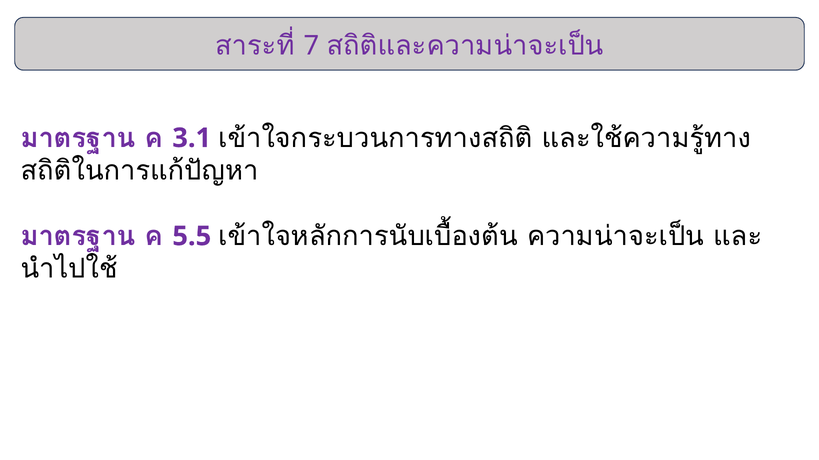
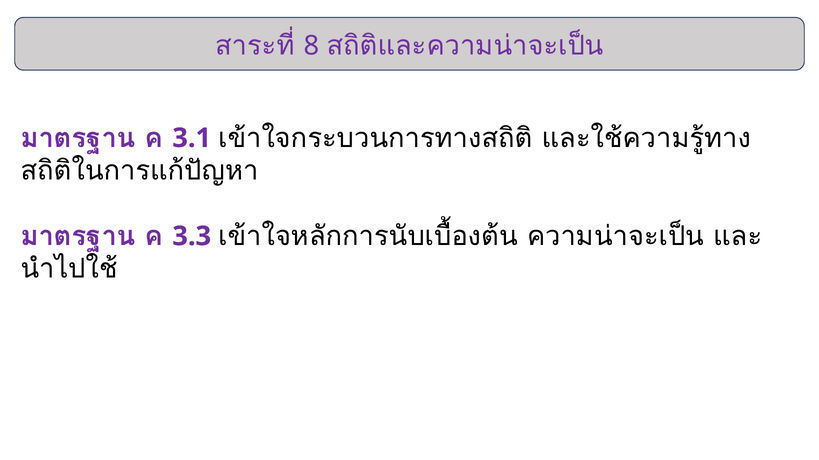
7: 7 -> 8
5.5: 5.5 -> 3.3
